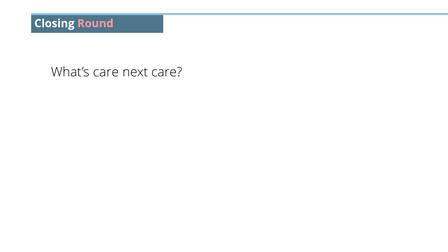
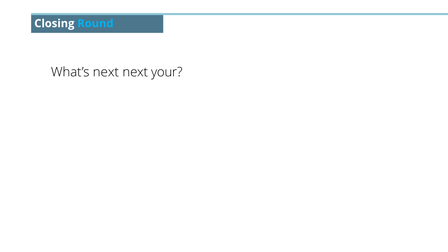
Round colour: pink -> light blue
What’s care: care -> next
next care: care -> your
